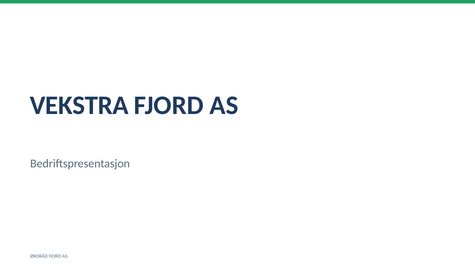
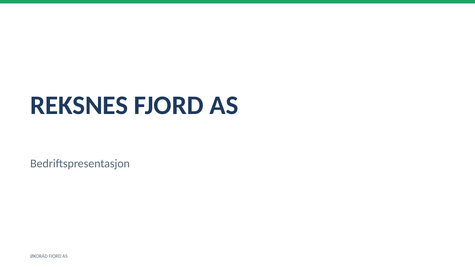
VEKSTRA: VEKSTRA -> REKSNES
